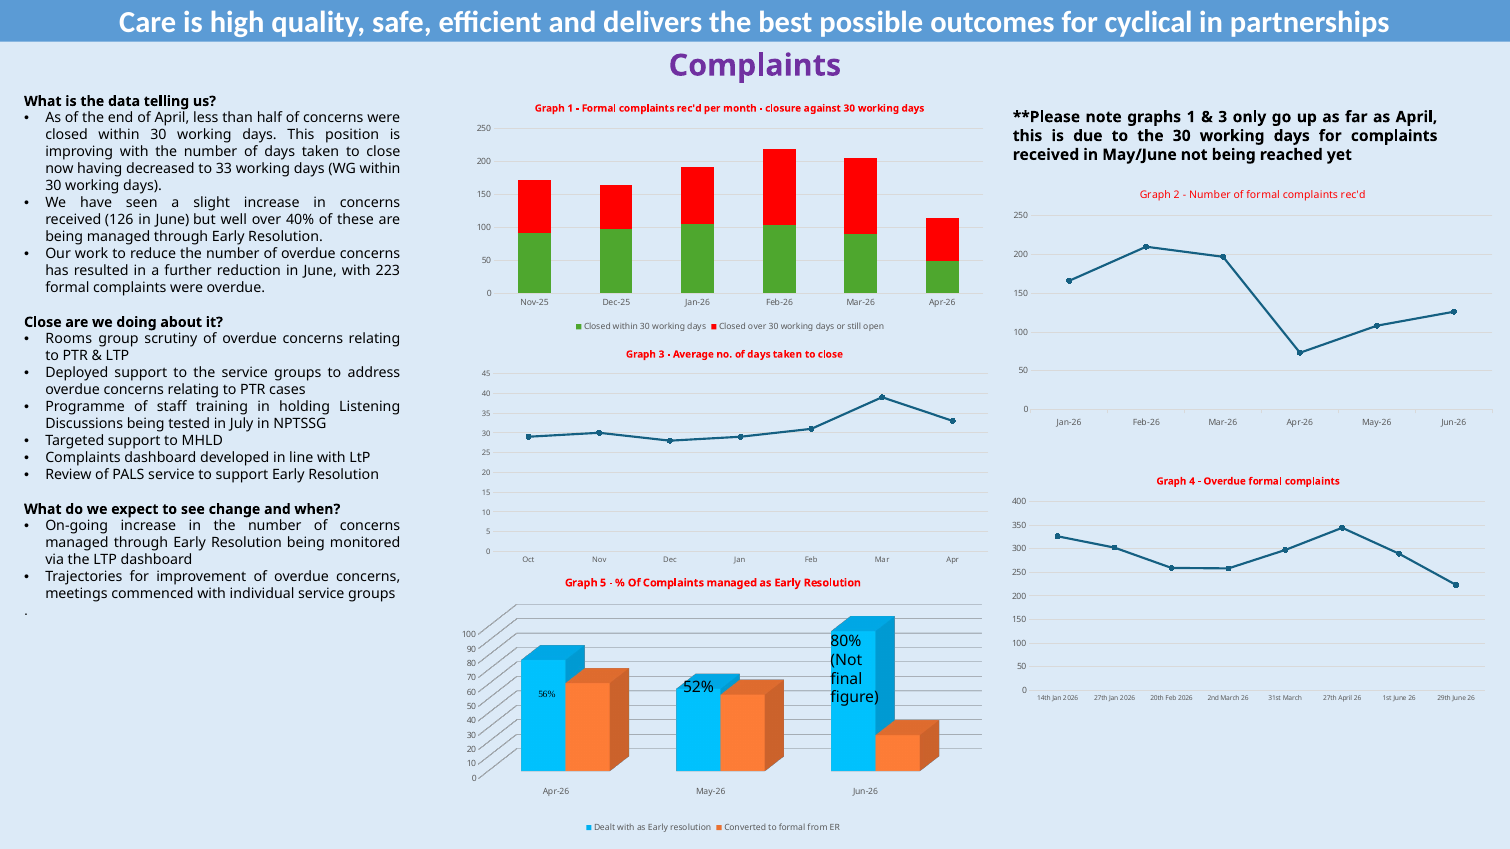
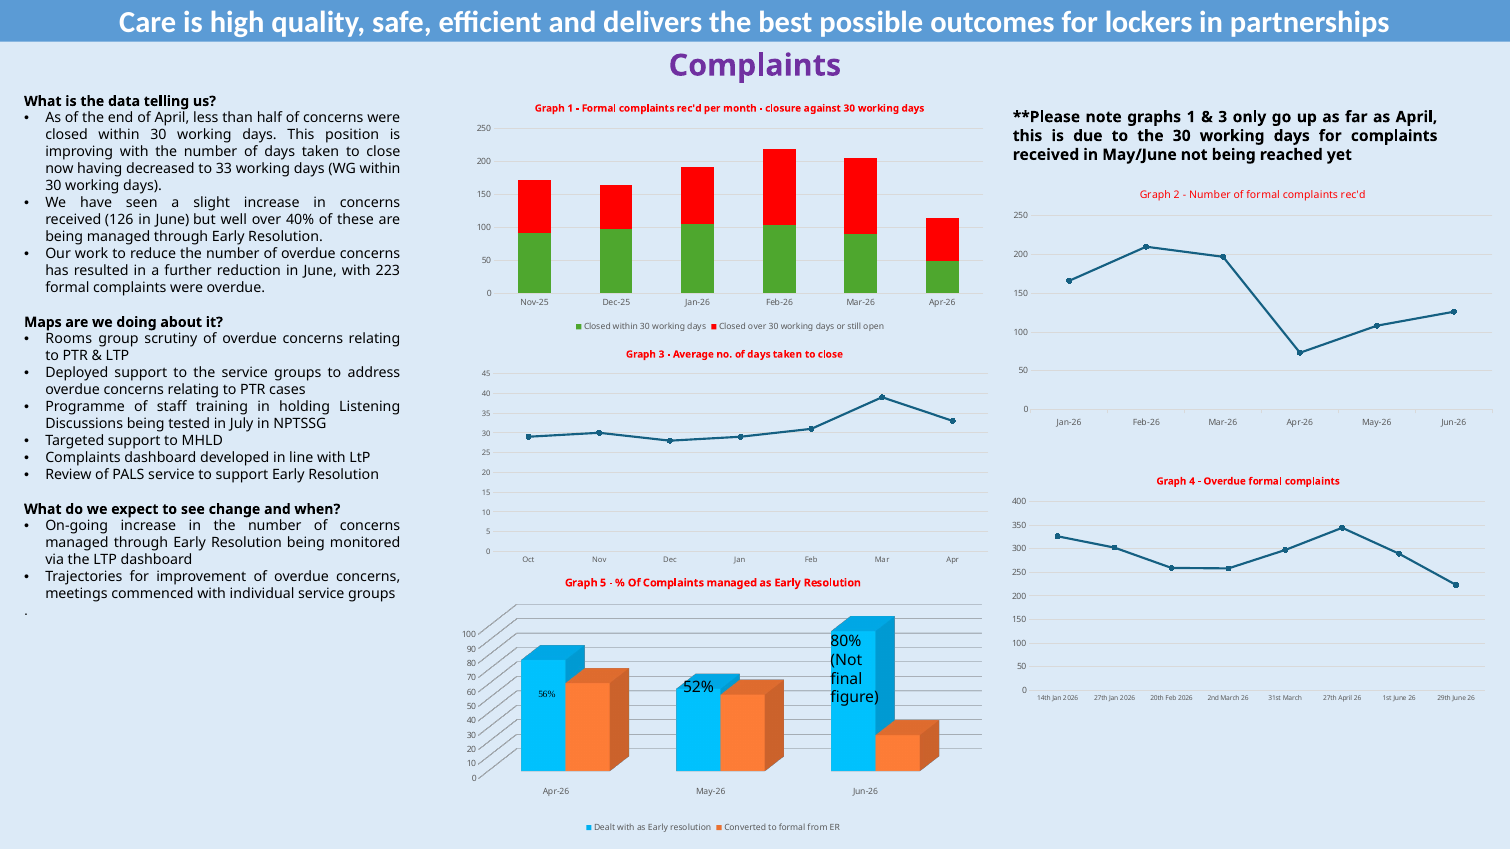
cyclical: cyclical -> lockers
Close at (43, 322): Close -> Maps
